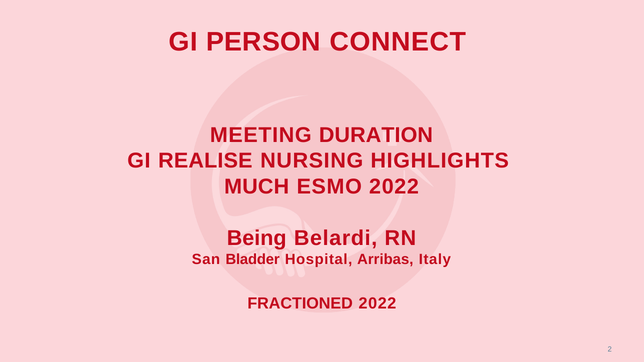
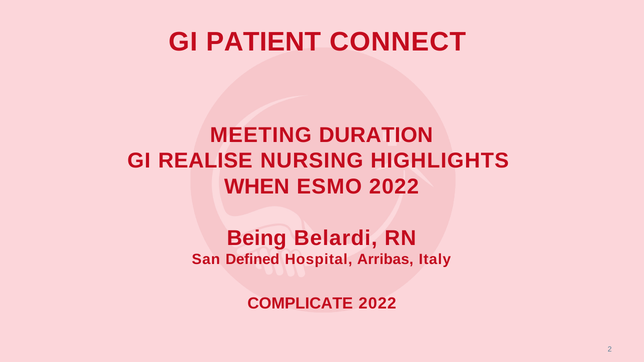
PERSON: PERSON -> PATIENT
MUCH: MUCH -> WHEN
Bladder: Bladder -> Defined
FRACTIONED: FRACTIONED -> COMPLICATE
